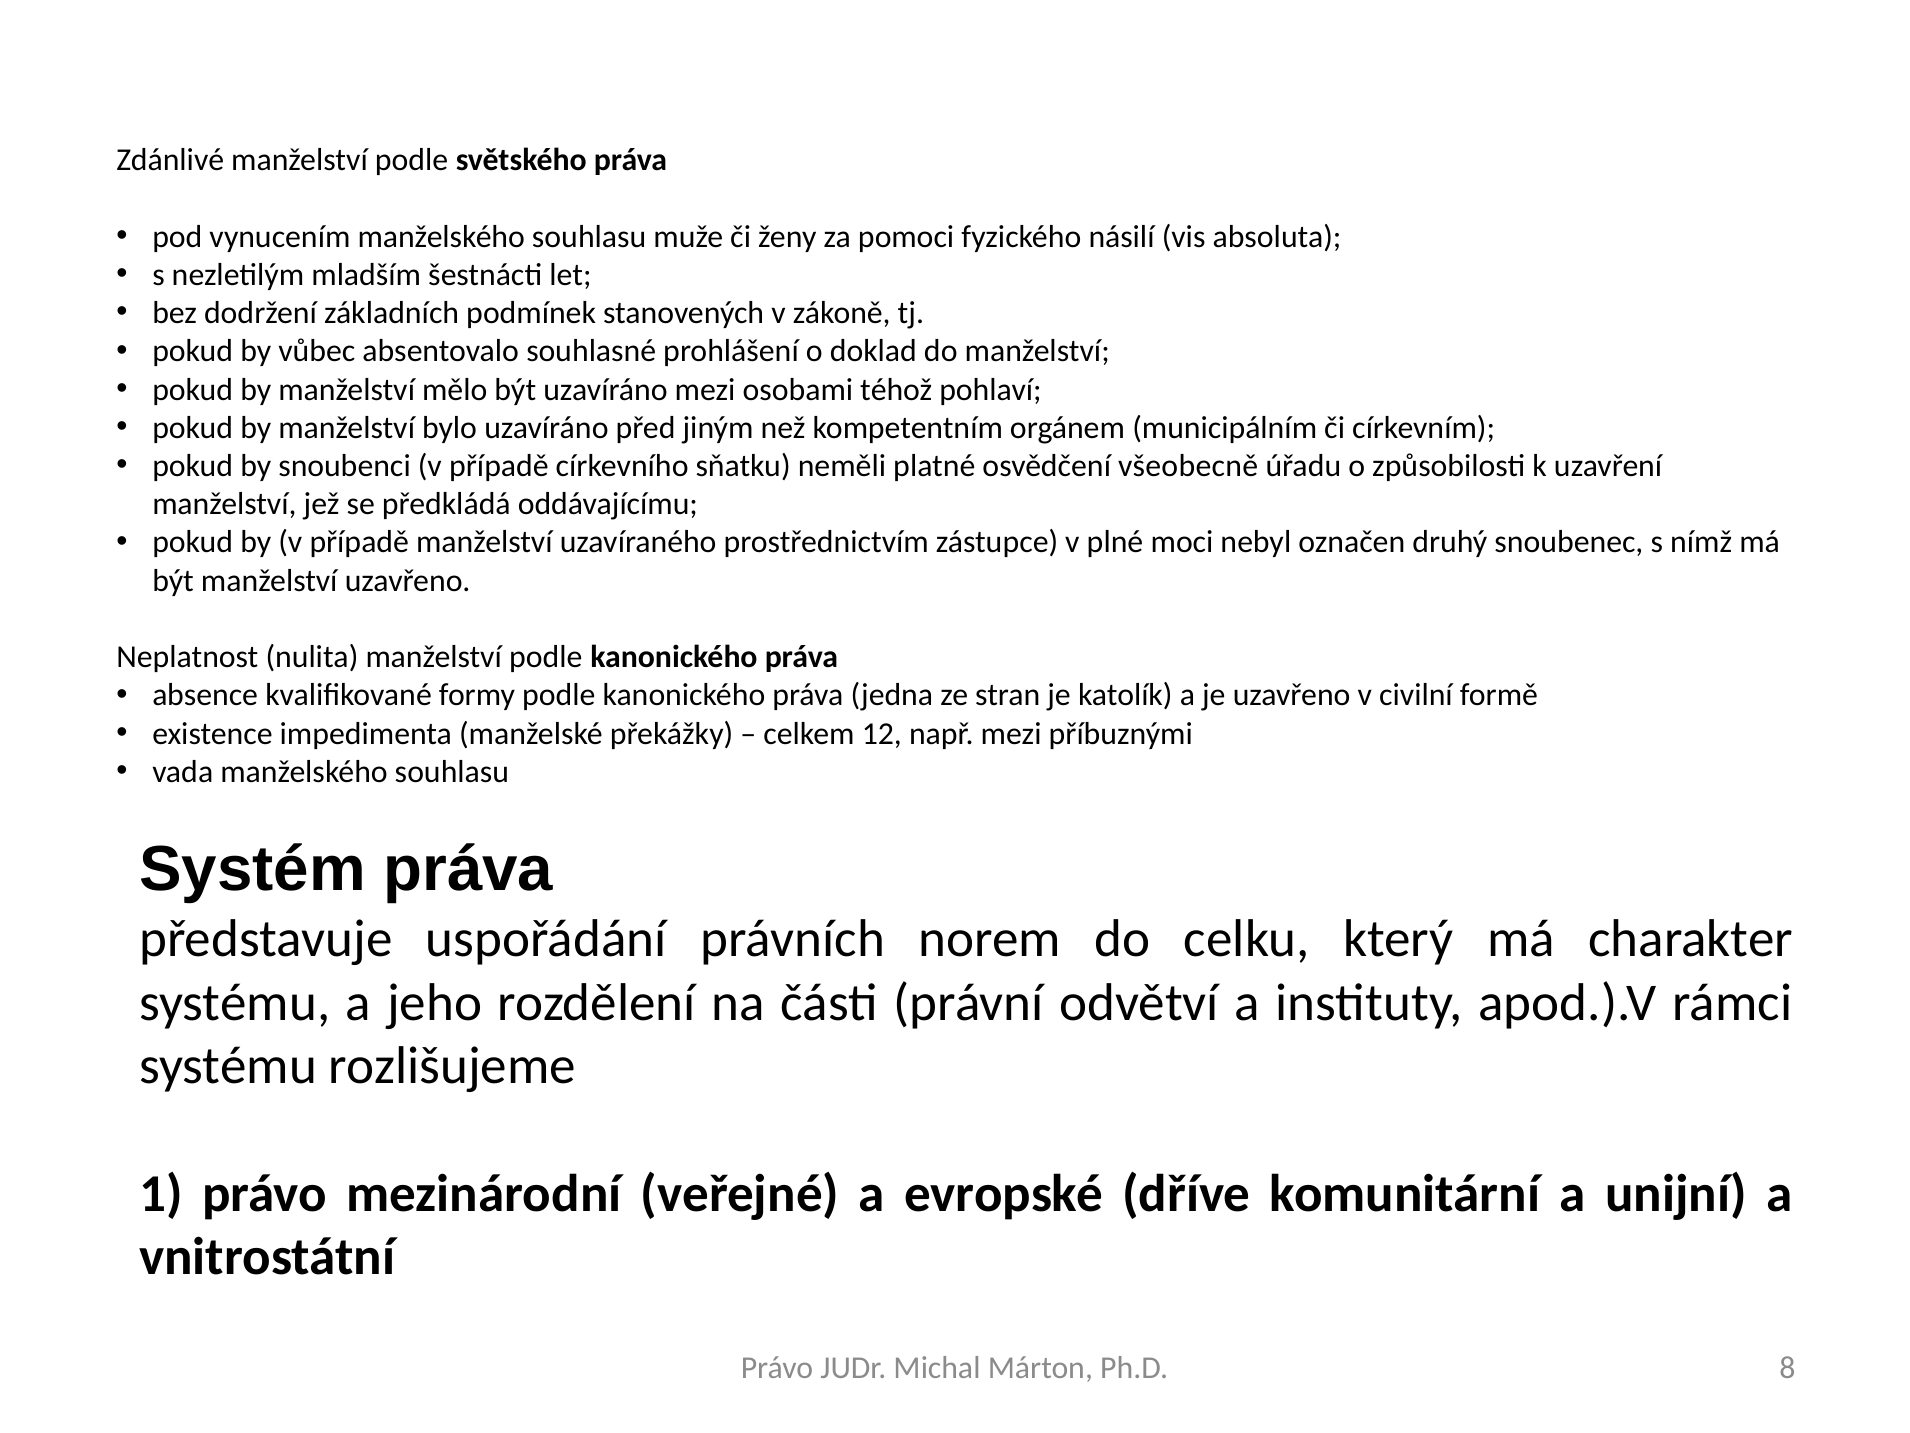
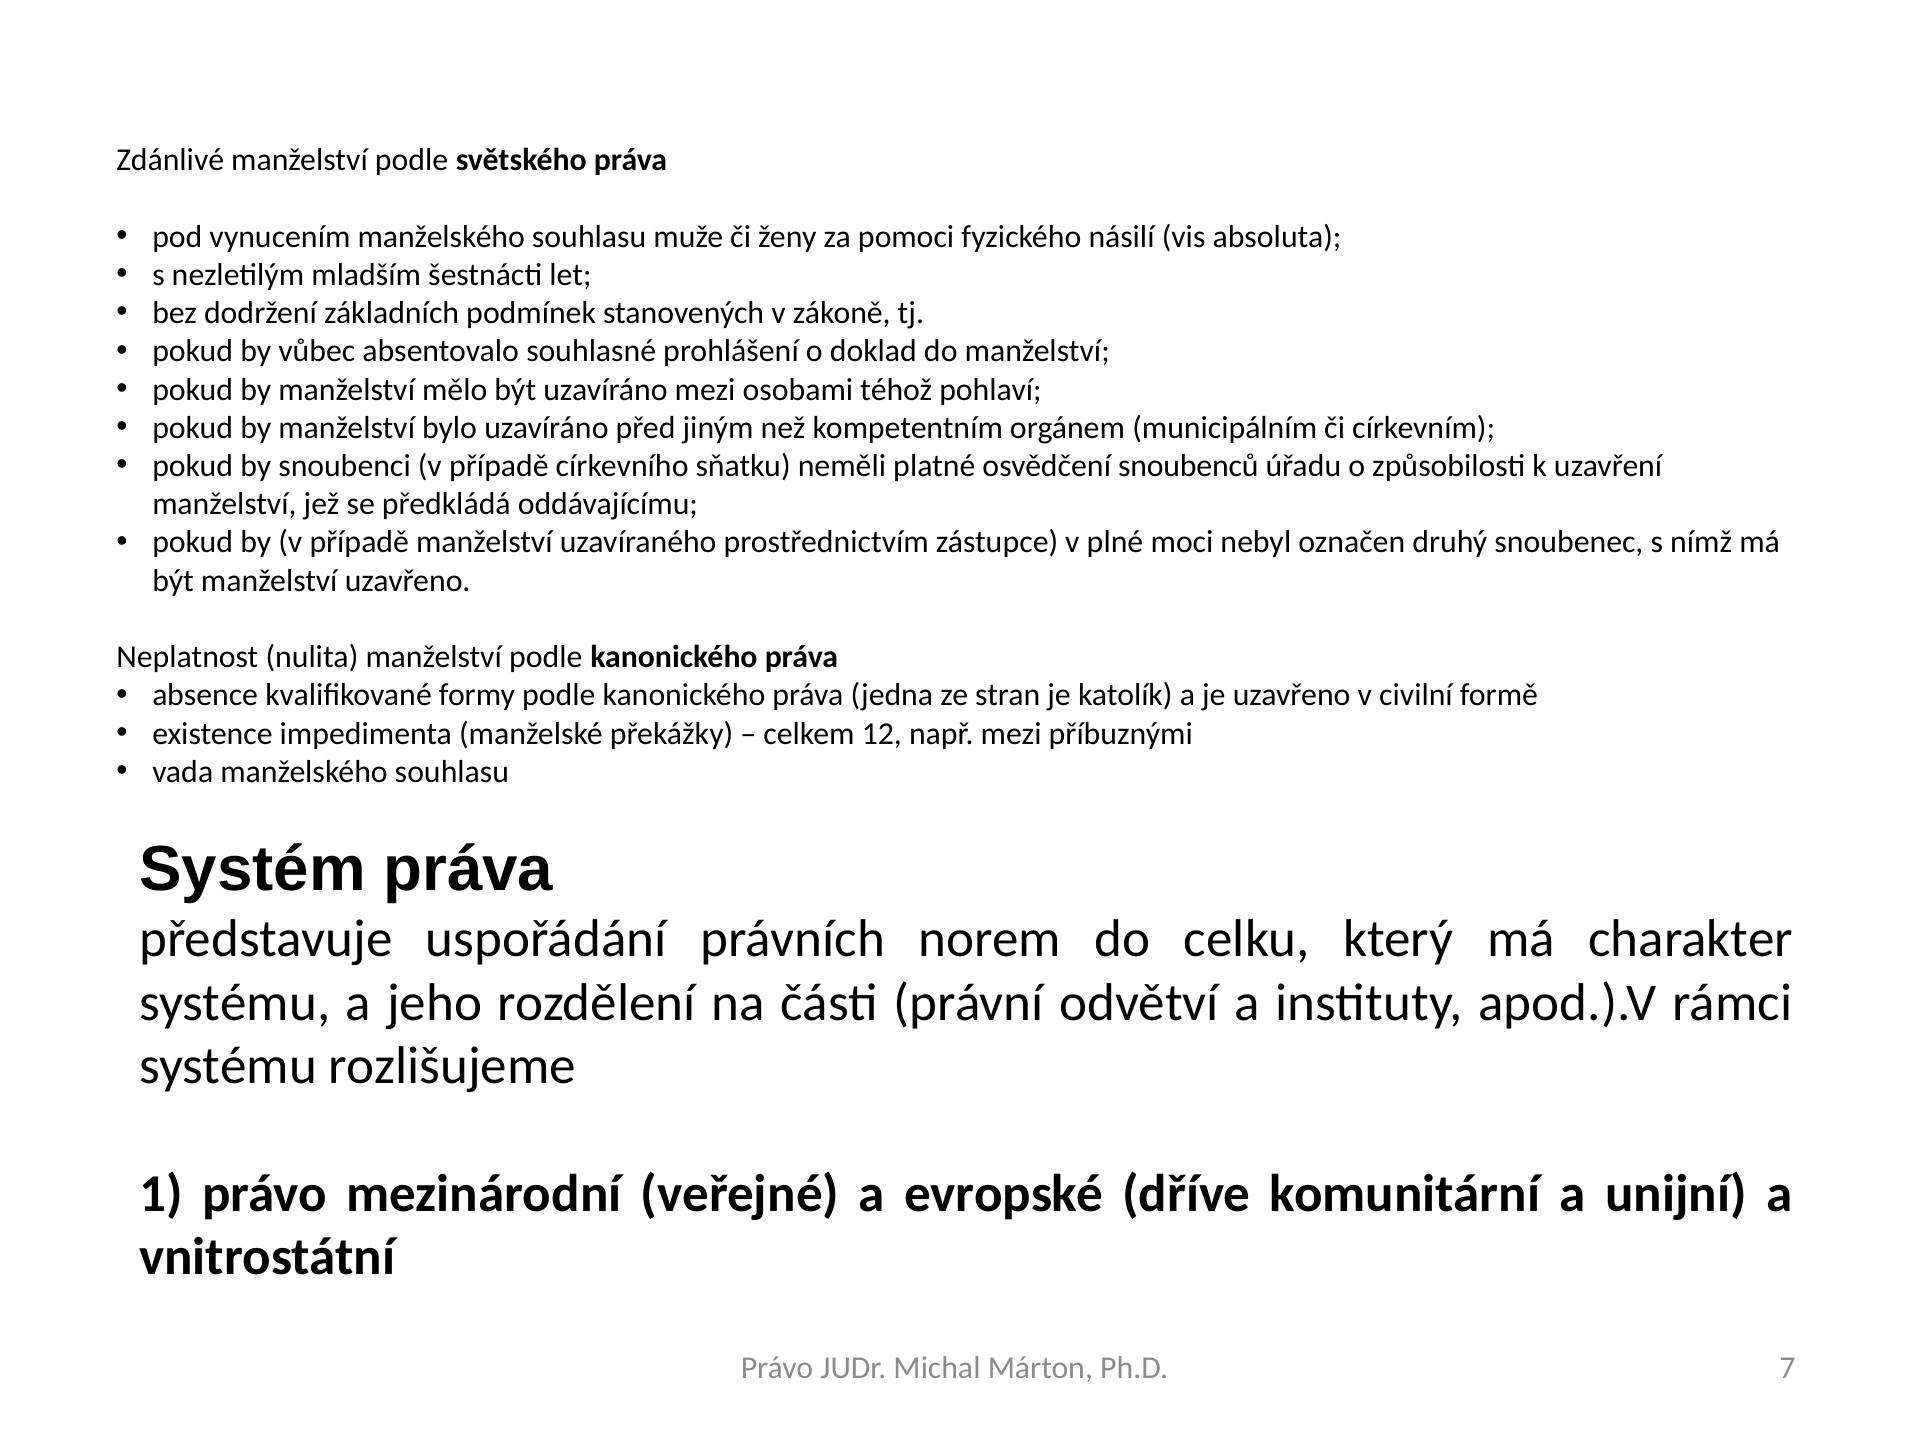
všeobecně: všeobecně -> snoubenců
8: 8 -> 7
